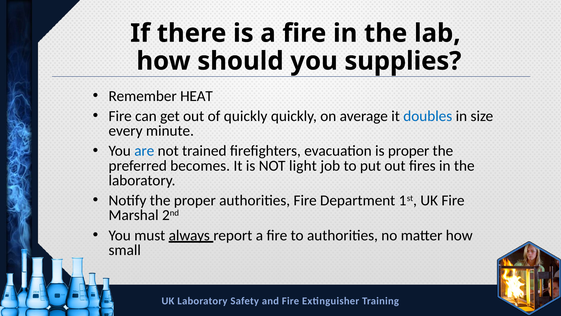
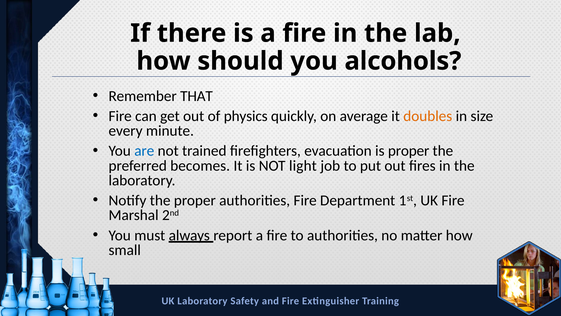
supplies: supplies -> alcohols
HEAT: HEAT -> THAT
of quickly: quickly -> physics
doubles colour: blue -> orange
